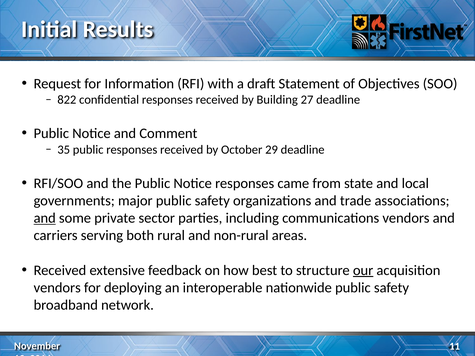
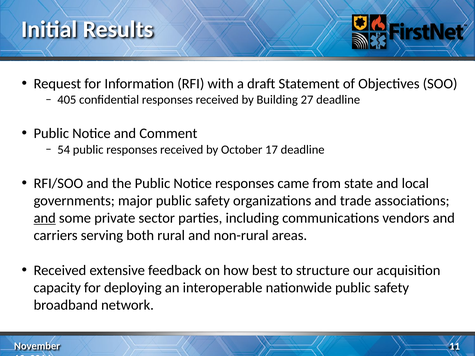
822: 822 -> 405
35: 35 -> 54
29: 29 -> 17
our underline: present -> none
vendors at (57, 288): vendors -> capacity
